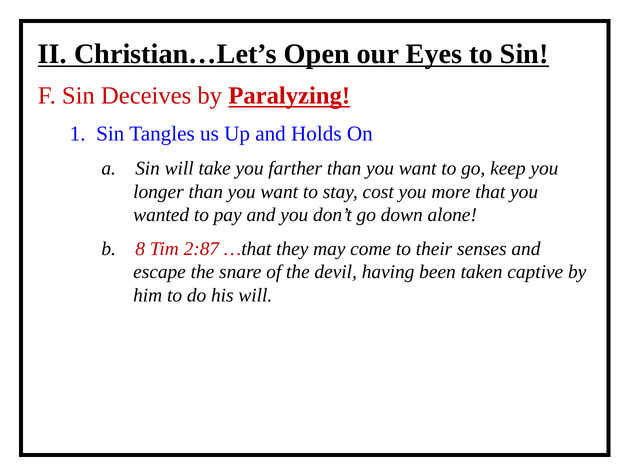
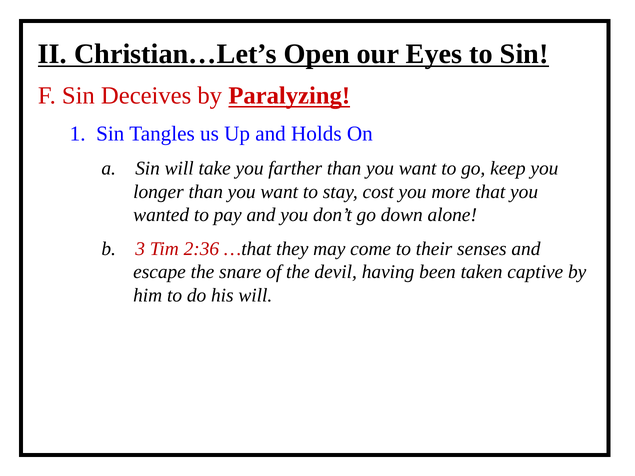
8: 8 -> 3
2:87: 2:87 -> 2:36
